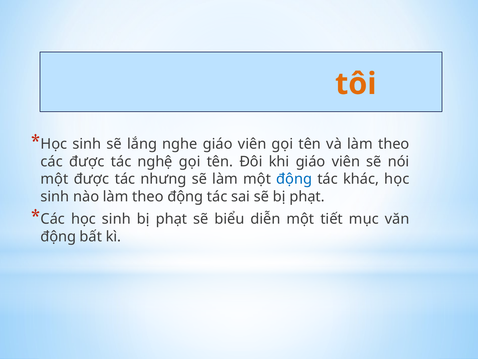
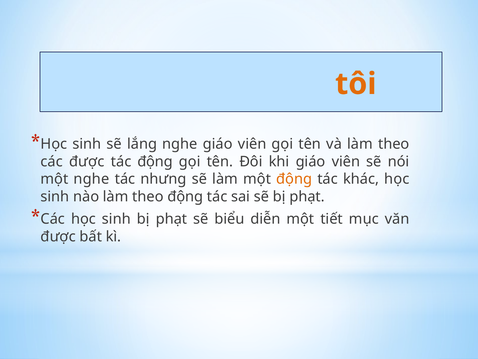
tác nghệ: nghệ -> động
một được: được -> nghe
động at (294, 179) colour: blue -> orange
động at (58, 236): động -> được
